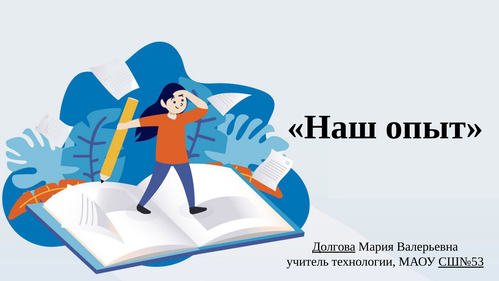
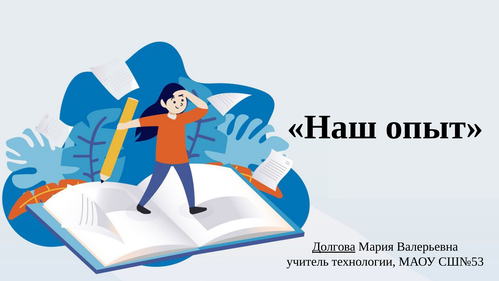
СШ№53 underline: present -> none
